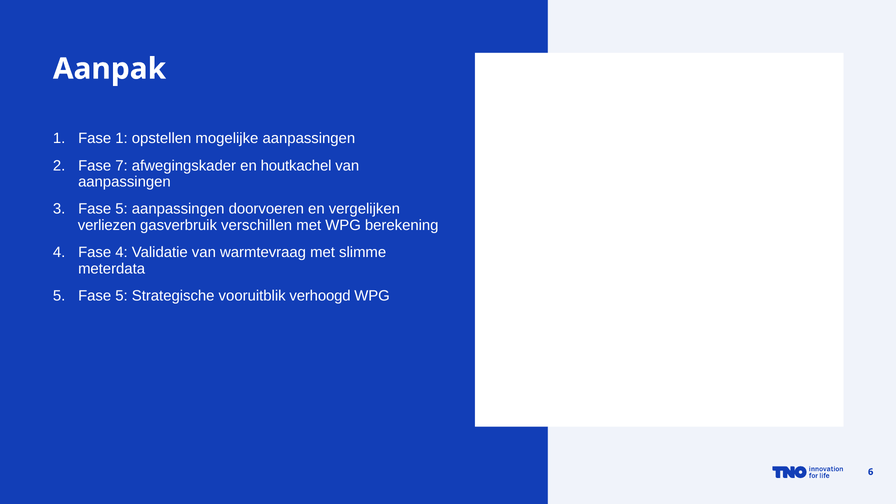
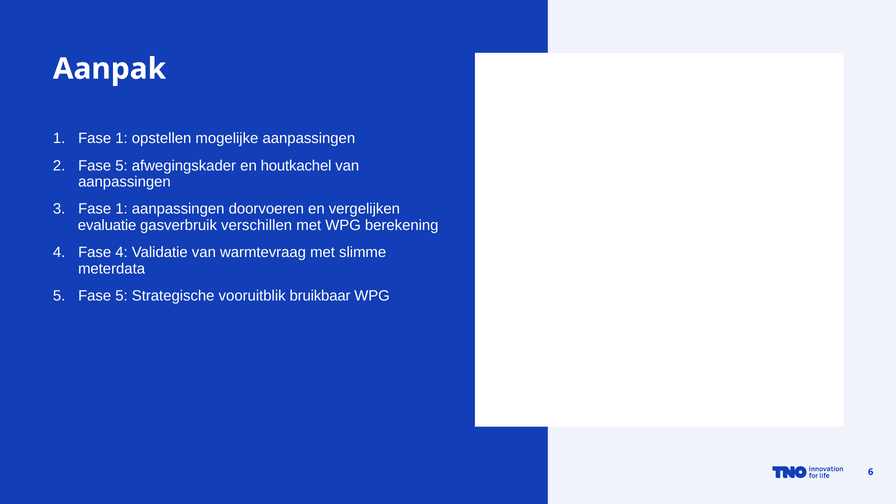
2 Fase 7: 7 -> 5
3 Fase 5: 5 -> 1
verliezen: verliezen -> evaluatie
verhoogd: verhoogd -> bruikbaar
